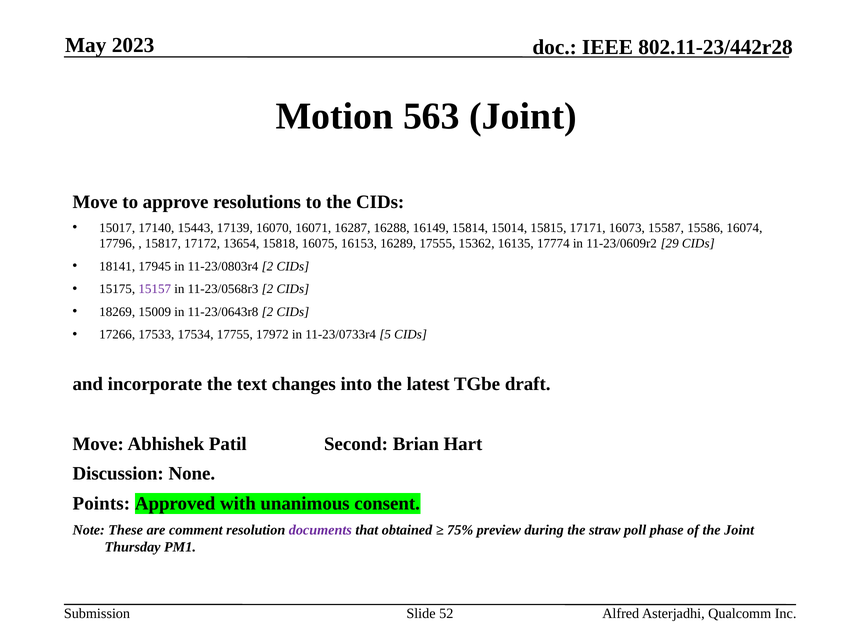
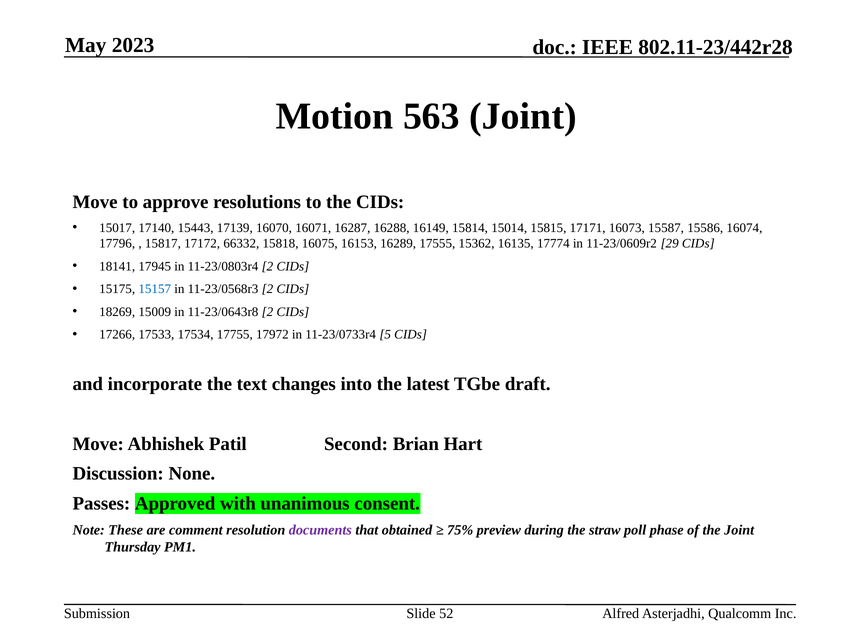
13654: 13654 -> 66332
15157 colour: purple -> blue
Points: Points -> Passes
